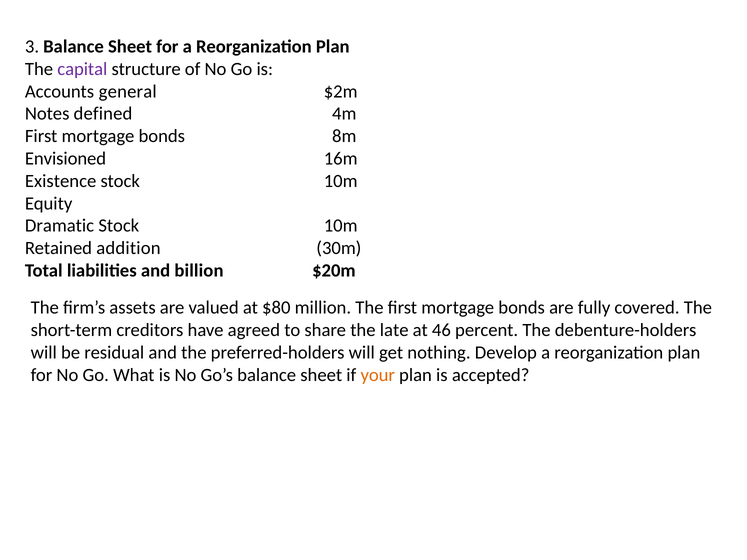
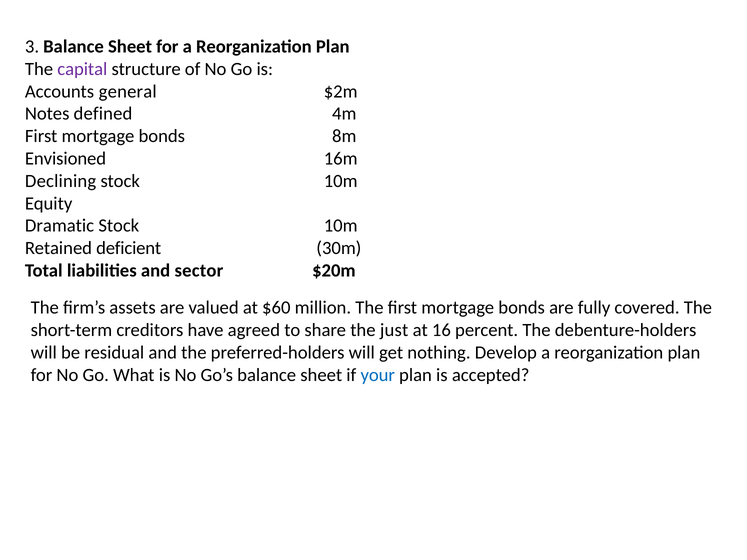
Existence: Existence -> Declining
addition: addition -> deficient
billion: billion -> sector
$80: $80 -> $60
late: late -> just
46: 46 -> 16
your colour: orange -> blue
